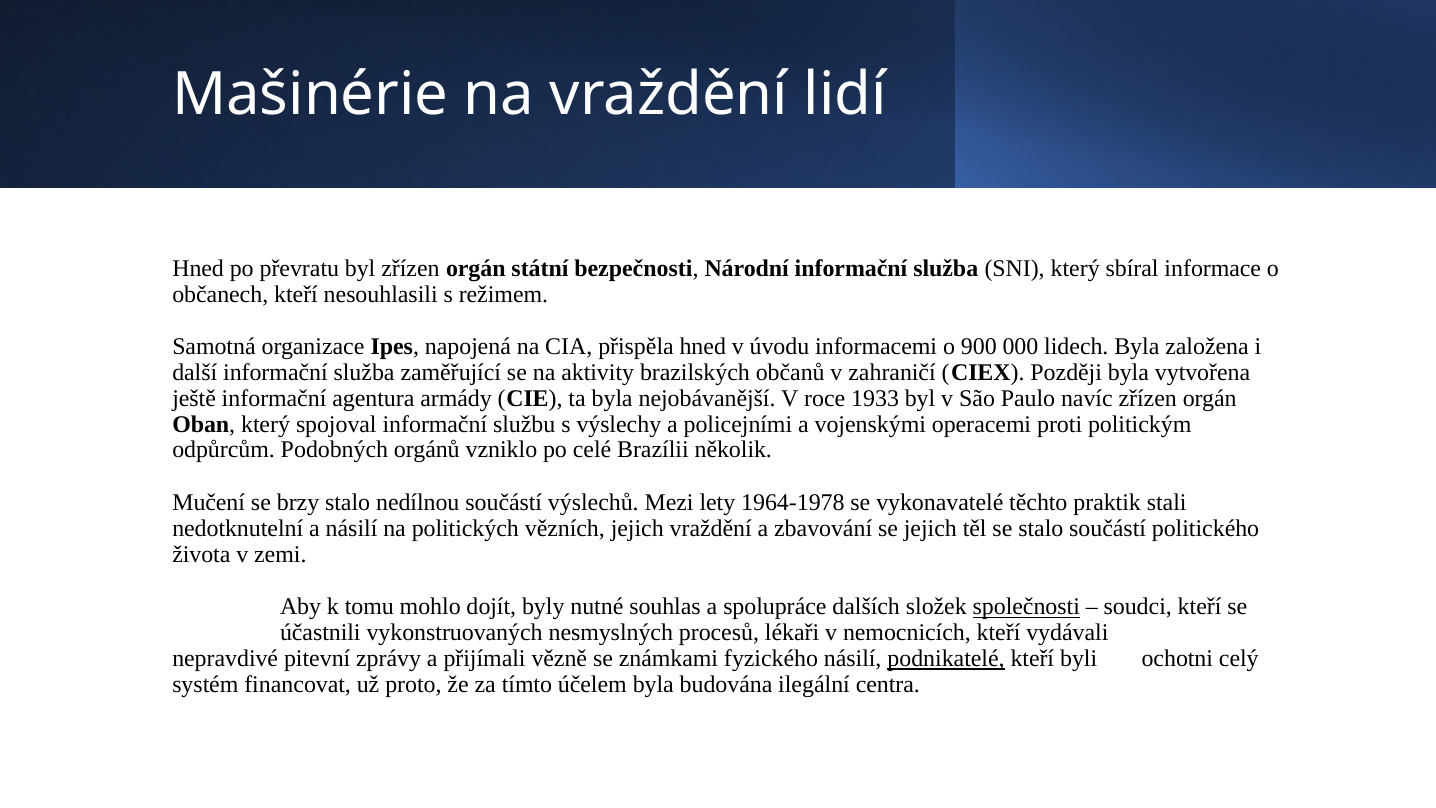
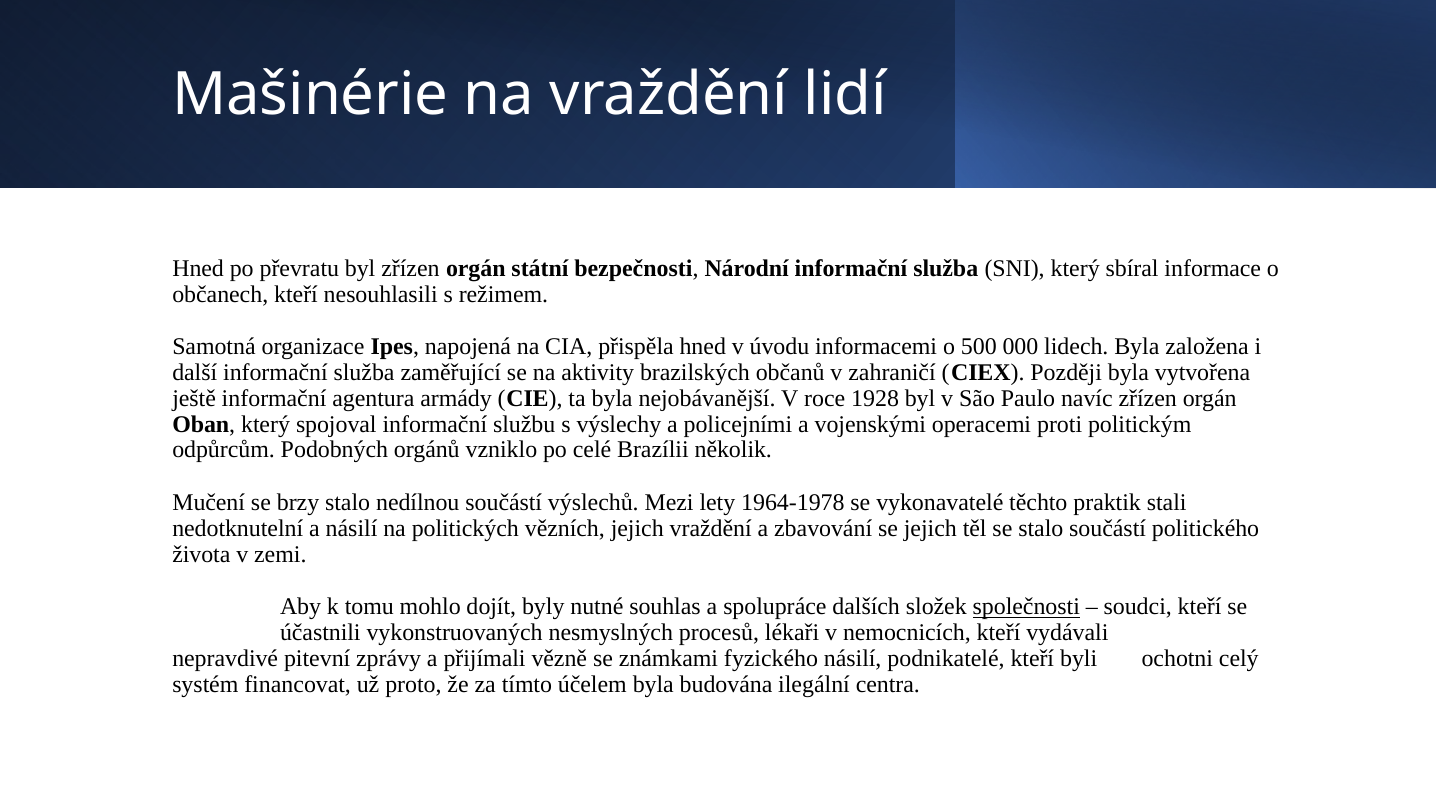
900: 900 -> 500
1933: 1933 -> 1928
podnikatelé underline: present -> none
